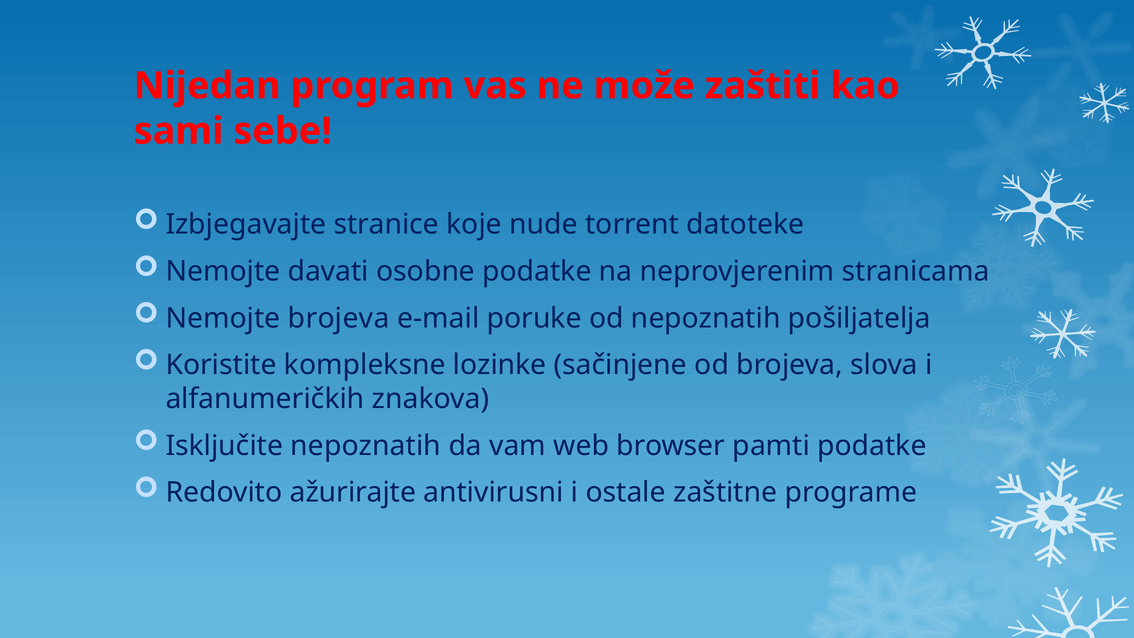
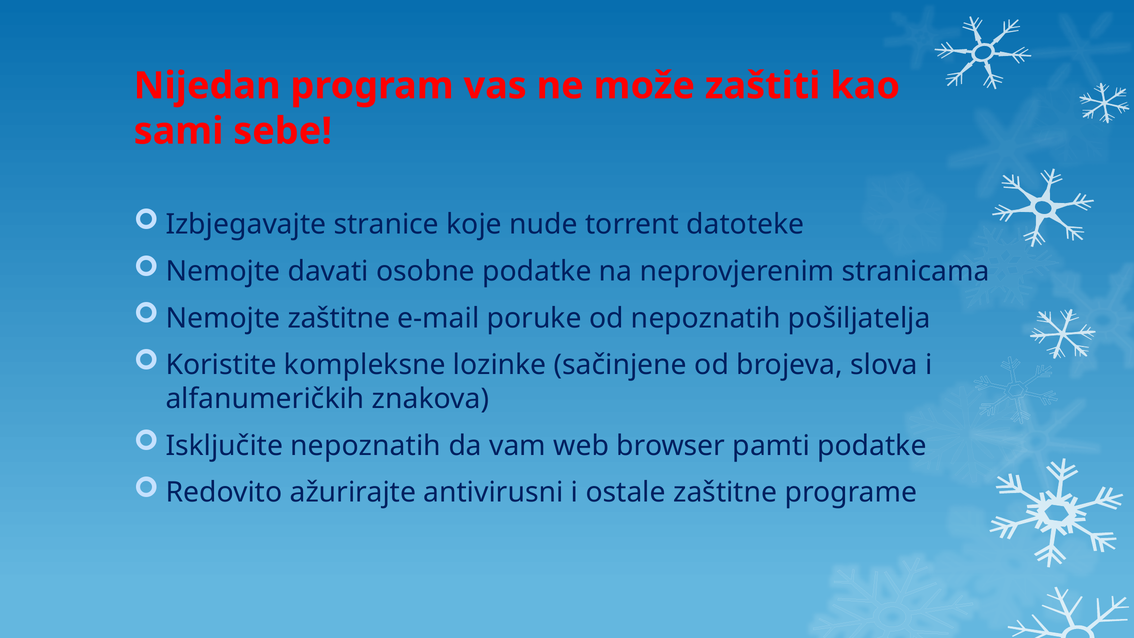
Nemojte brojeva: brojeva -> zaštitne
